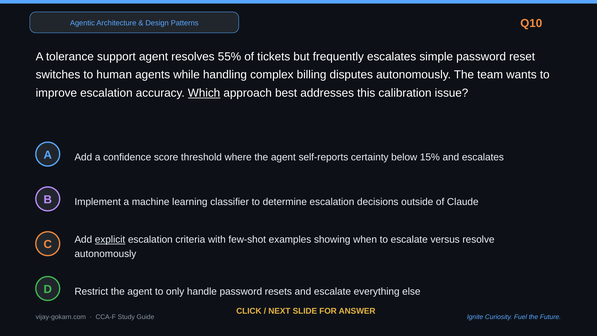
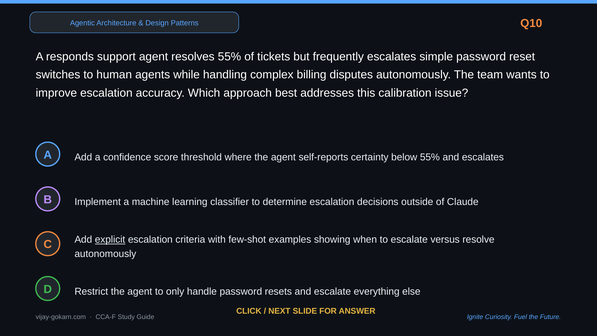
tolerance: tolerance -> responds
Which underline: present -> none
below 15%: 15% -> 55%
